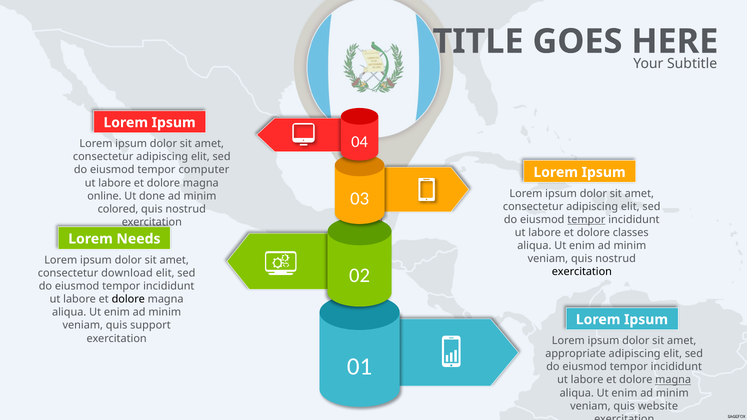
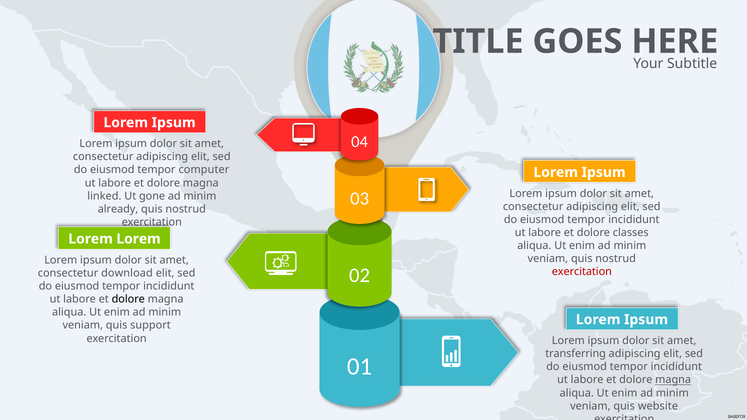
online: online -> linked
done: done -> gone
colored: colored -> already
tempor at (586, 220) underline: present -> none
Lorem Needs: Needs -> Lorem
exercitation at (582, 272) colour: black -> red
appropriate: appropriate -> transferring
